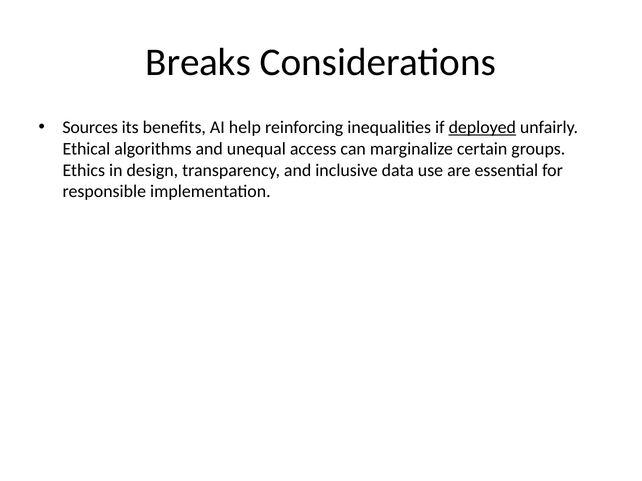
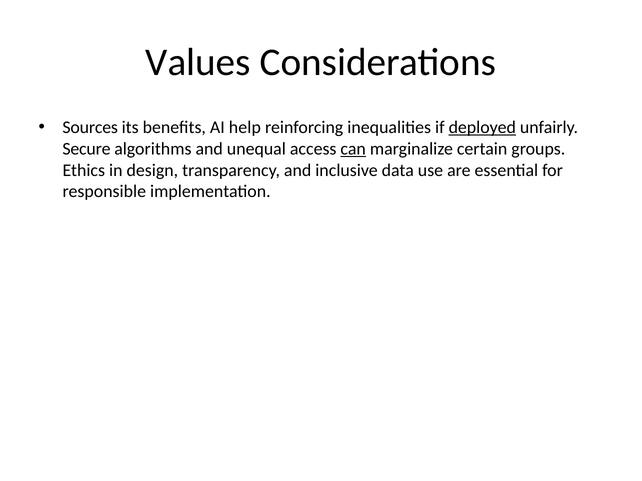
Breaks: Breaks -> Values
Ethical: Ethical -> Secure
can underline: none -> present
